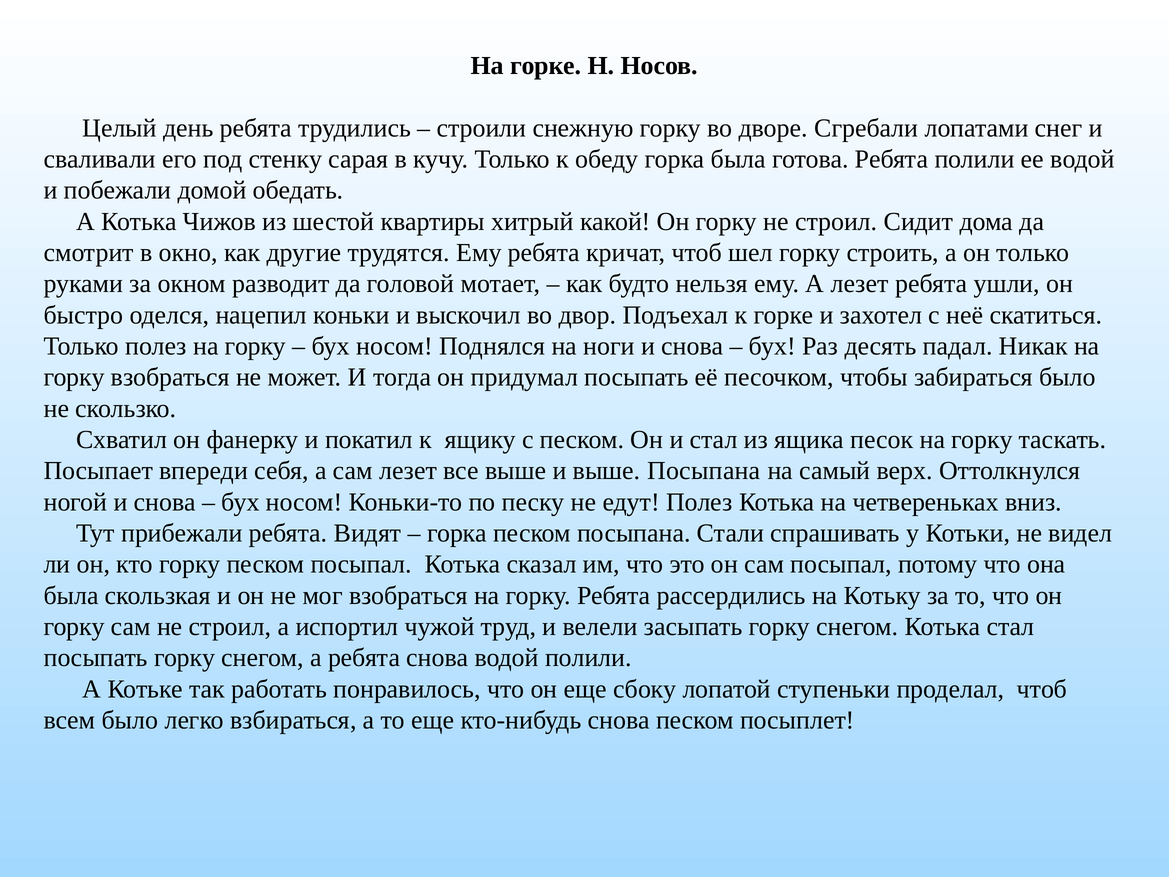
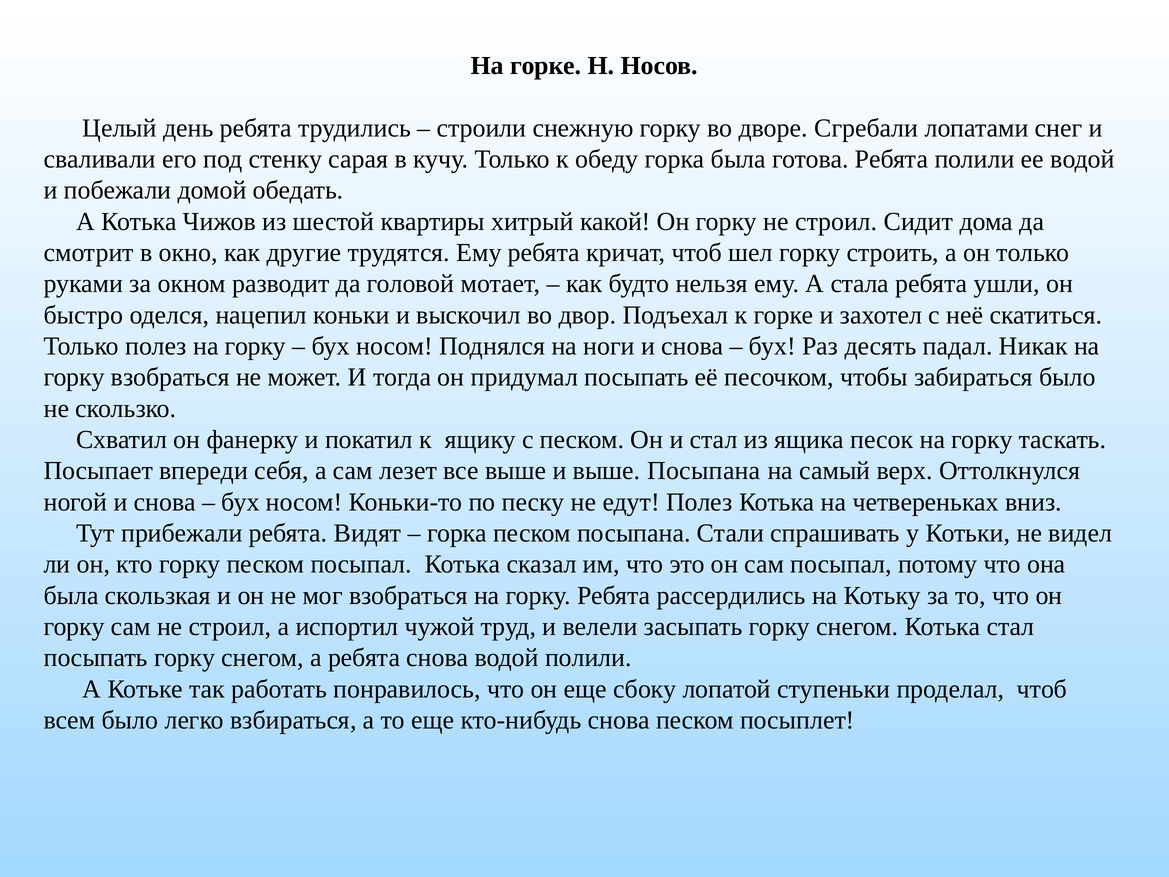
А лезет: лезет -> стала
